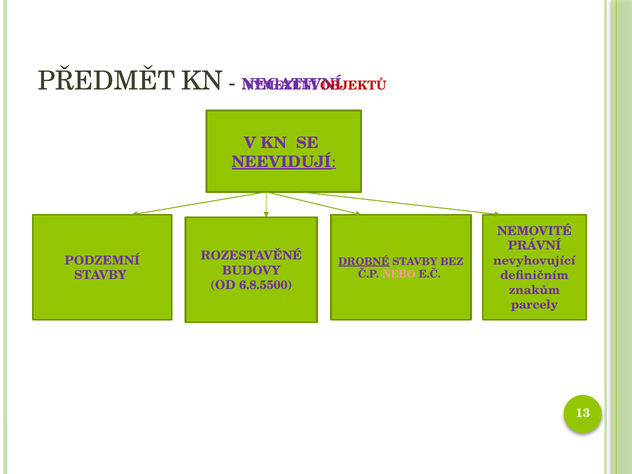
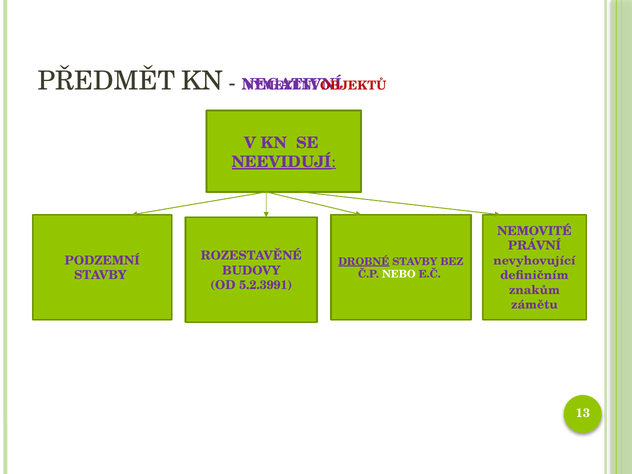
NEBO colour: pink -> white
6.8.5500: 6.8.5500 -> 5.2.3991
parcely: parcely -> zámětu
